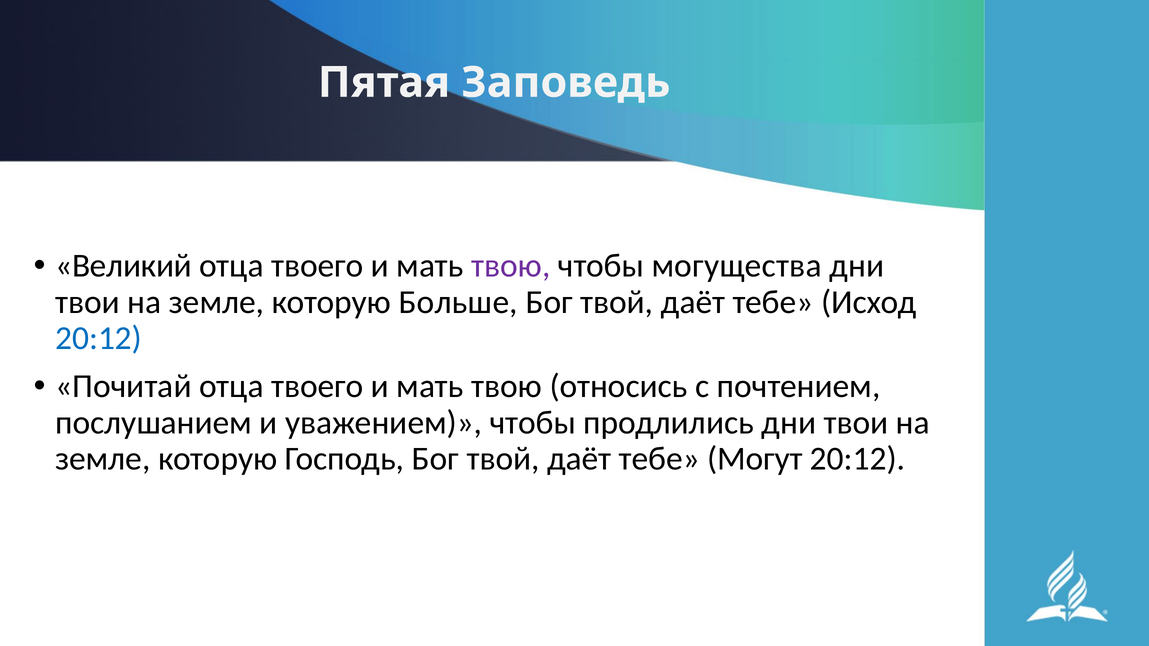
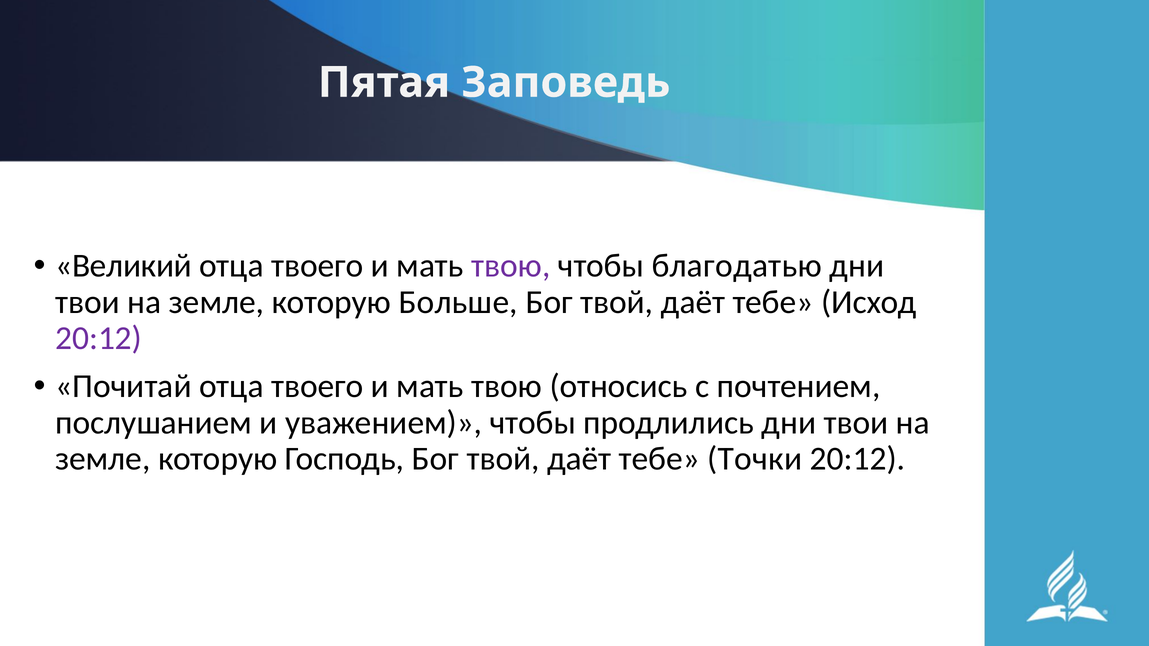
могущества: могущества -> благодатью
20:12 at (99, 338) colour: blue -> purple
Могут: Могут -> Точки
